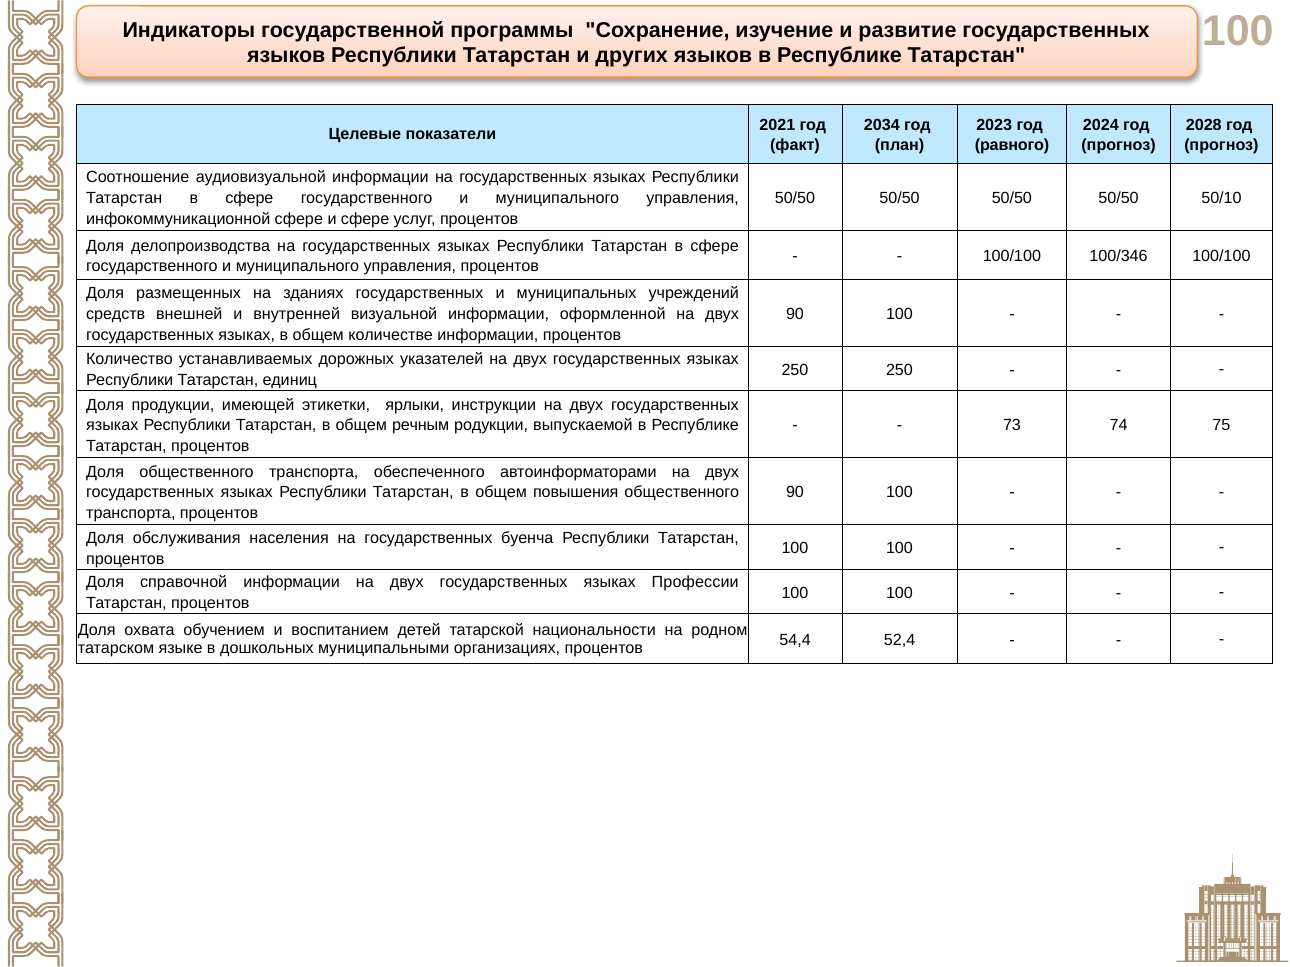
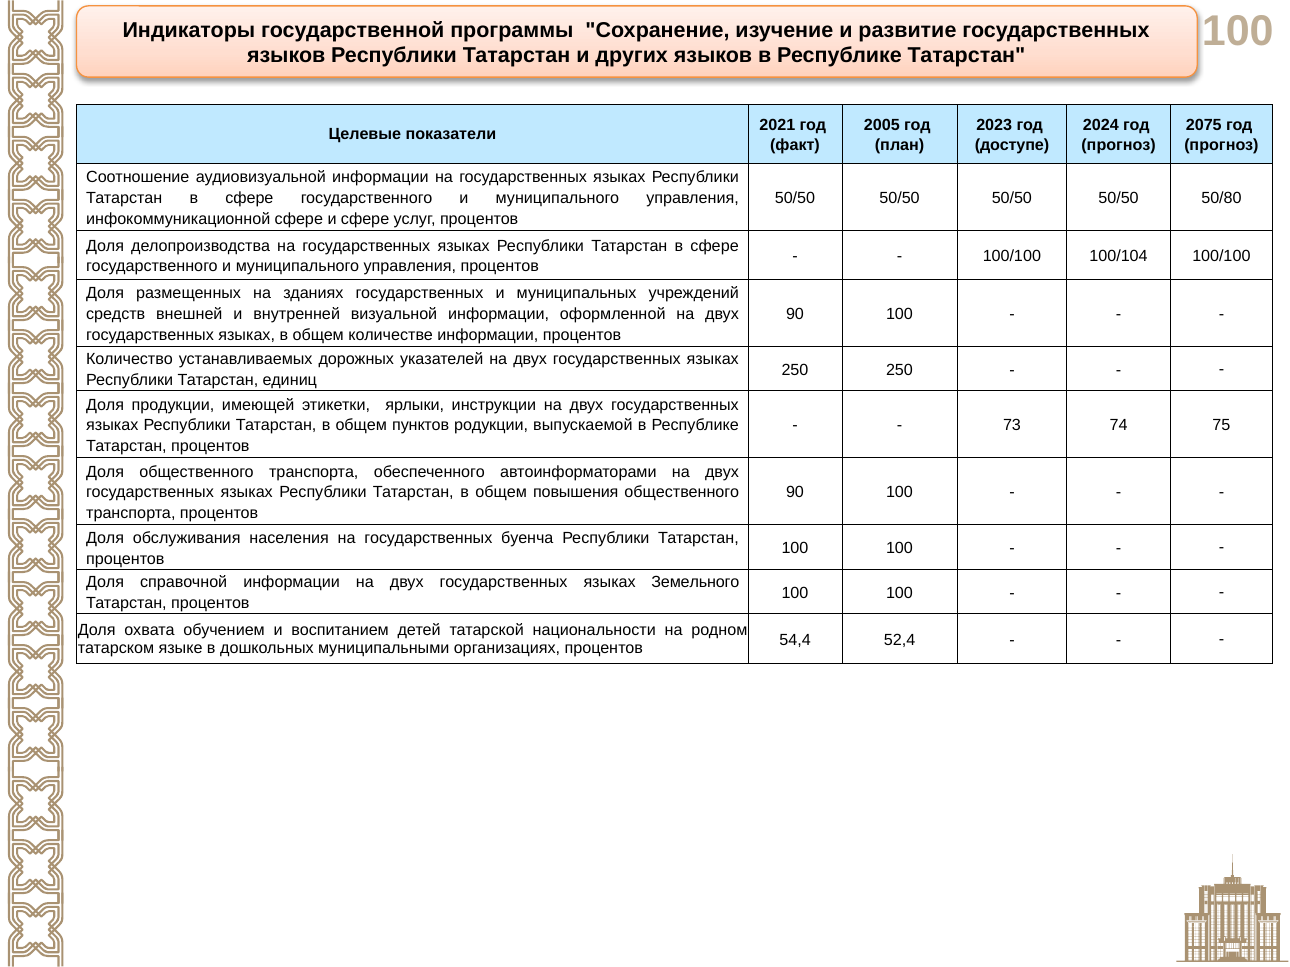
2034: 2034 -> 2005
2028: 2028 -> 2075
равного: равного -> доступе
50/10: 50/10 -> 50/80
100/346: 100/346 -> 100/104
речным: речным -> пунктов
Профессии: Профессии -> Земельного
